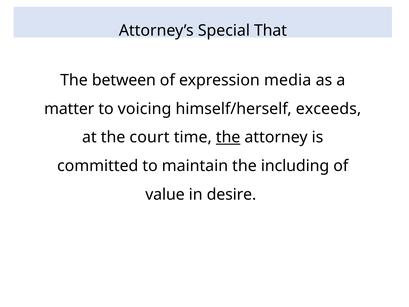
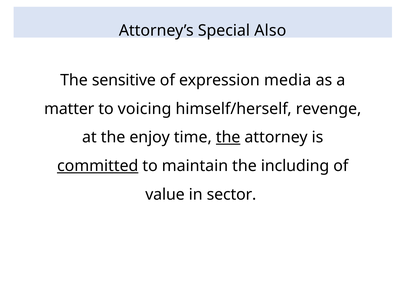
That: That -> Also
between: between -> sensitive
exceeds: exceeds -> revenge
court: court -> enjoy
committed underline: none -> present
desire: desire -> sector
